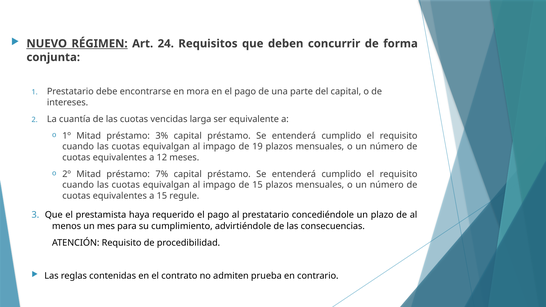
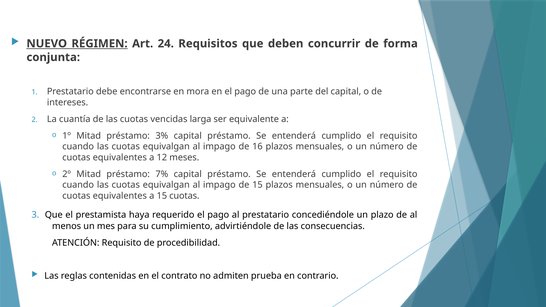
19: 19 -> 16
15 regule: regule -> cuotas
